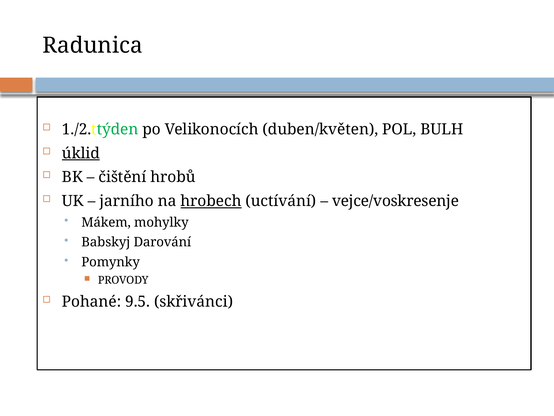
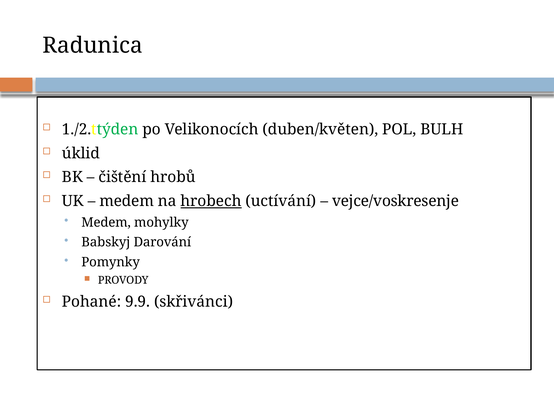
úklid underline: present -> none
jarního at (127, 201): jarního -> medem
Mákem at (106, 222): Mákem -> Medem
9.5: 9.5 -> 9.9
